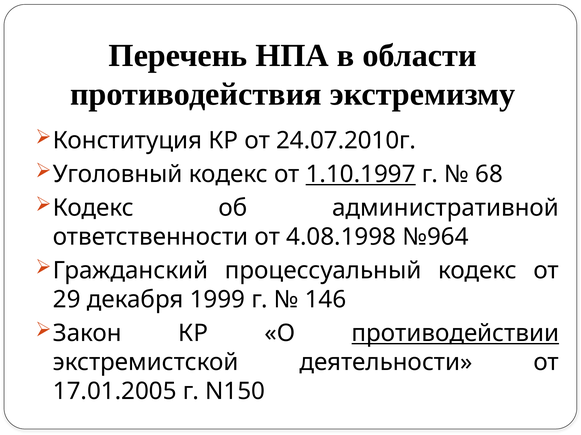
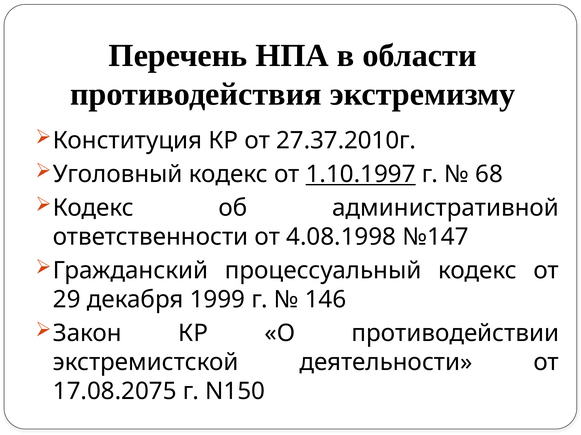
24.07.2010г: 24.07.2010г -> 27.37.2010г
№964: №964 -> №147
противодействии underline: present -> none
17.01.2005: 17.01.2005 -> 17.08.2075
